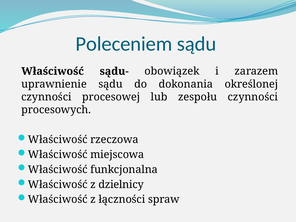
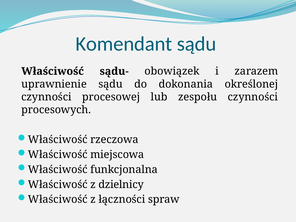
Poleceniem: Poleceniem -> Komendant
